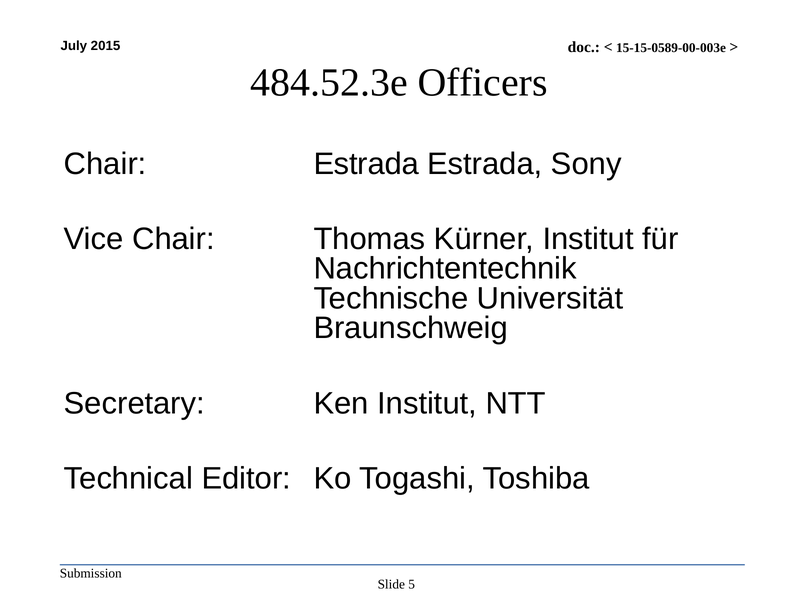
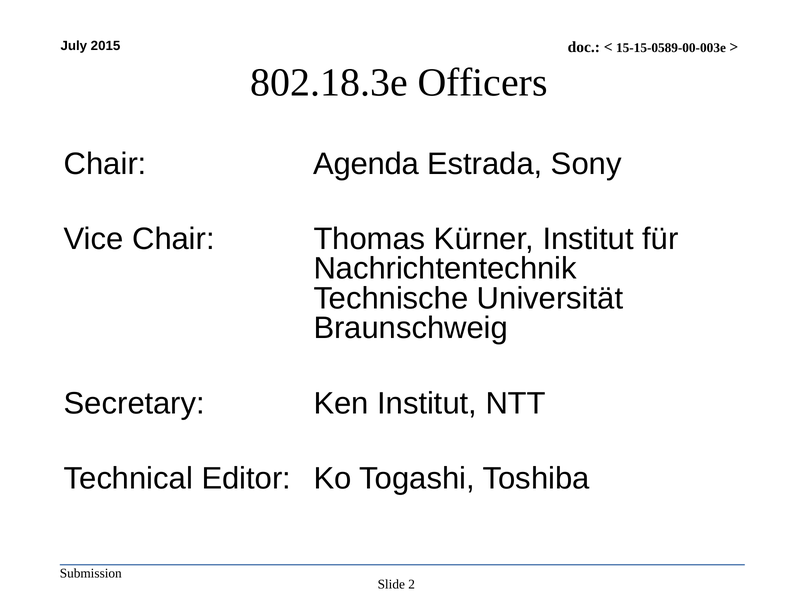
484.52.3e: 484.52.3e -> 802.18.3e
Chair Estrada: Estrada -> Agenda
5: 5 -> 2
